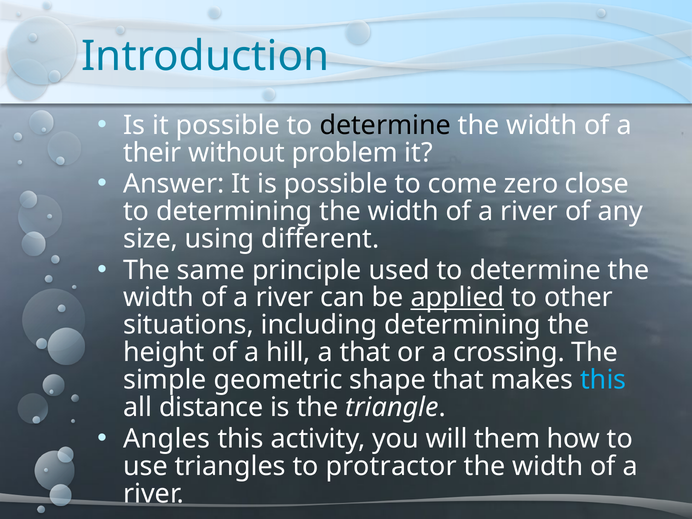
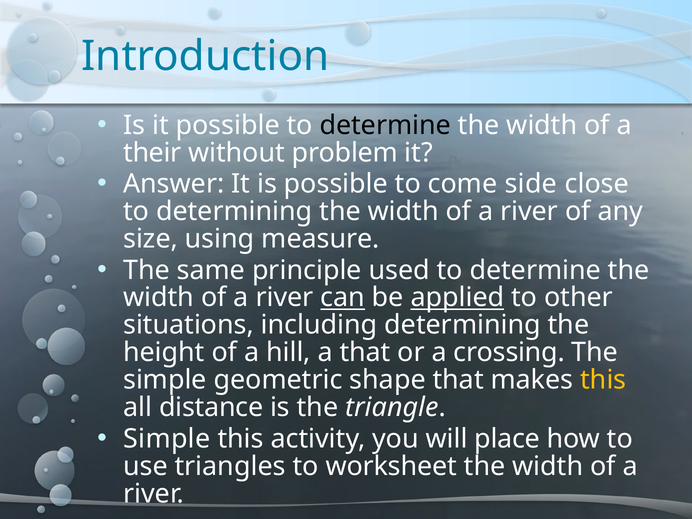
zero: zero -> side
different: different -> measure
can underline: none -> present
this at (603, 380) colour: light blue -> yellow
Angles at (167, 439): Angles -> Simple
them: them -> place
protractor: protractor -> worksheet
